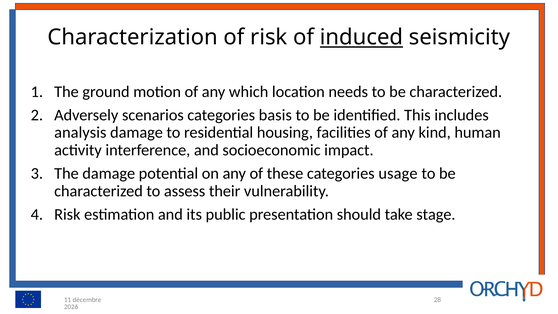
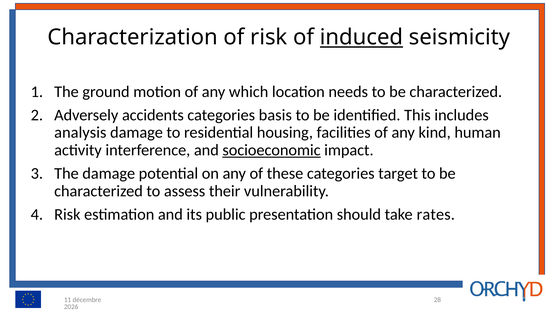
scenarios: scenarios -> accidents
socioeconomic underline: none -> present
usage: usage -> target
stage: stage -> rates
